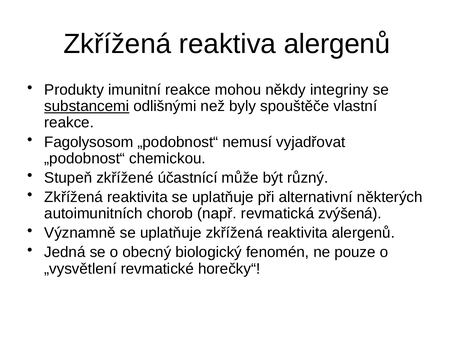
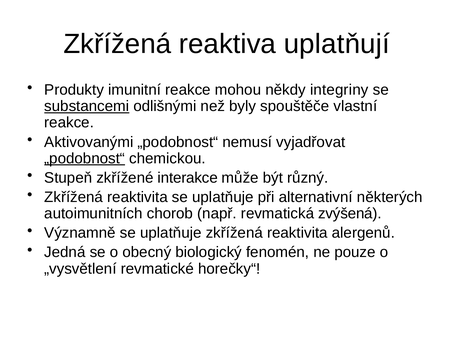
reaktiva alergenů: alergenů -> uplatňují
Fagolysosom: Fagolysosom -> Aktivovanými
„podobnost“ at (85, 158) underline: none -> present
účastnící: účastnící -> interakce
